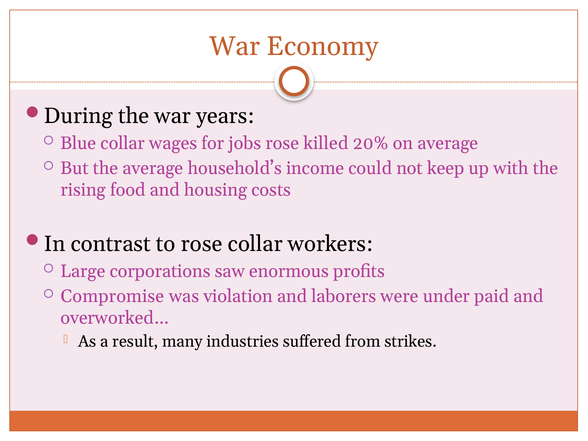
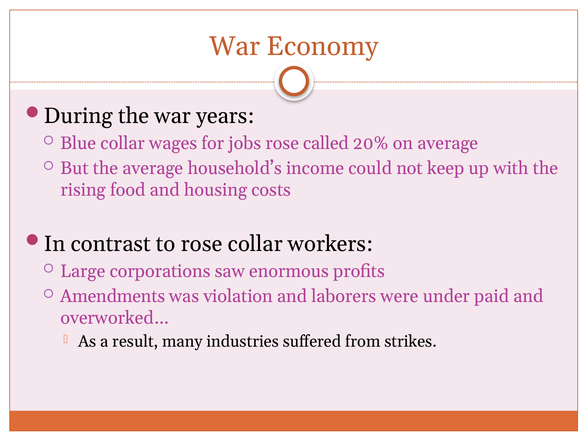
killed: killed -> called
Compromise: Compromise -> Amendments
